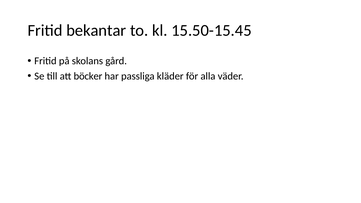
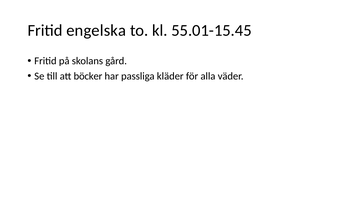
bekantar: bekantar -> engelska
15.50-15.45: 15.50-15.45 -> 55.01-15.45
